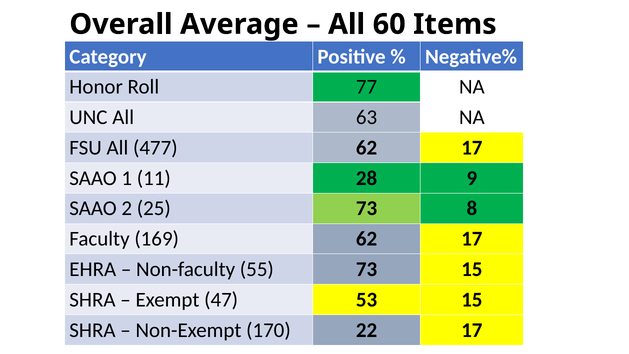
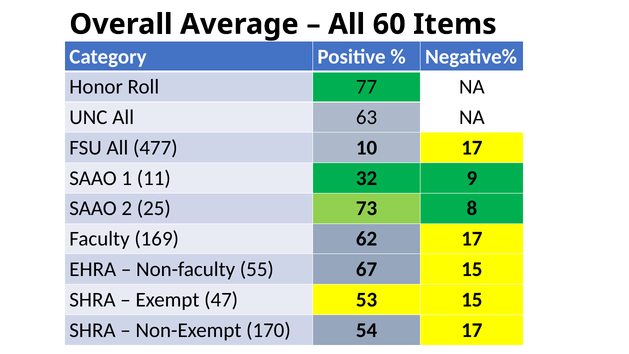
477 62: 62 -> 10
28: 28 -> 32
55 73: 73 -> 67
22: 22 -> 54
